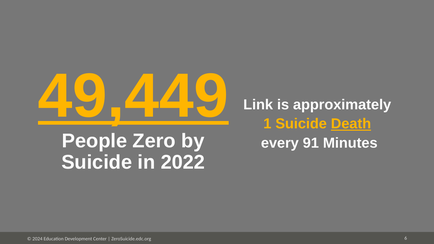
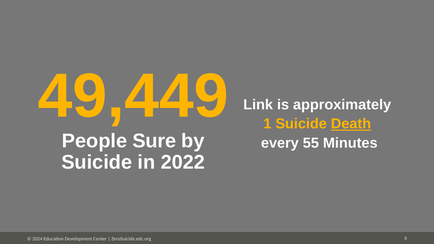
49,449 underline: present -> none
Zero: Zero -> Sure
91: 91 -> 55
